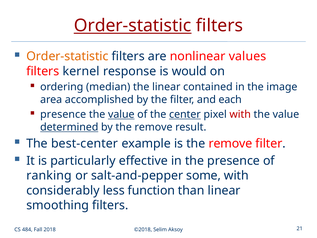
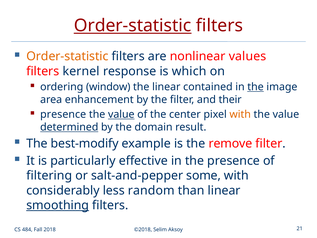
would: would -> which
median: median -> window
the at (256, 87) underline: none -> present
accomplished: accomplished -> enhancement
each: each -> their
center underline: present -> none
with at (240, 114) colour: red -> orange
by the remove: remove -> domain
best-center: best-center -> best-modify
ranking: ranking -> filtering
function: function -> random
smoothing underline: none -> present
